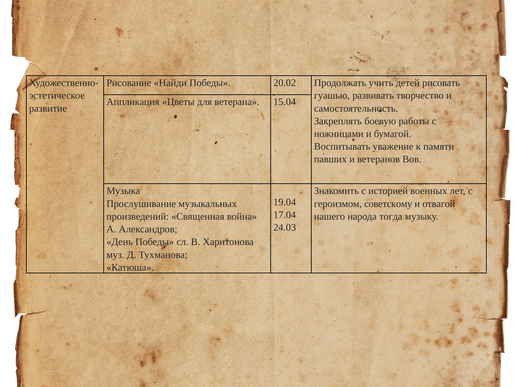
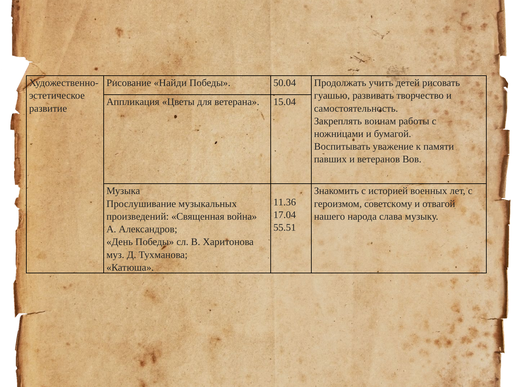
20.02: 20.02 -> 50.04
боевую: боевую -> воинам
19.04: 19.04 -> 11.36
тогда: тогда -> слава
24.03: 24.03 -> 55.51
